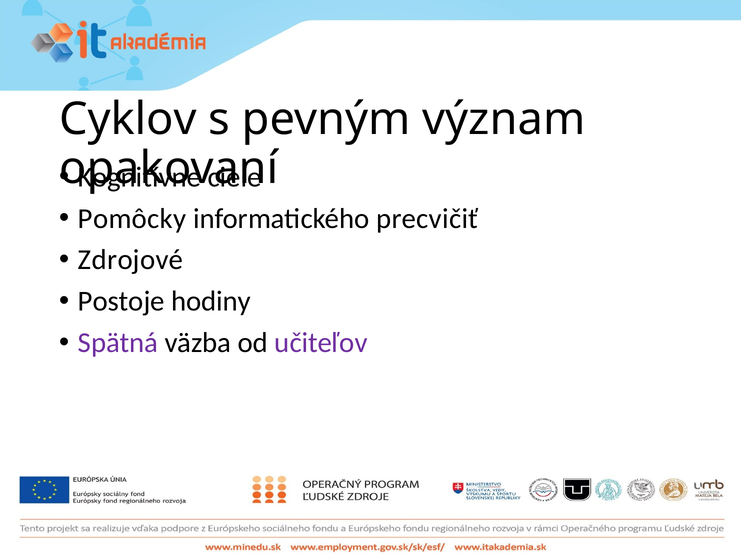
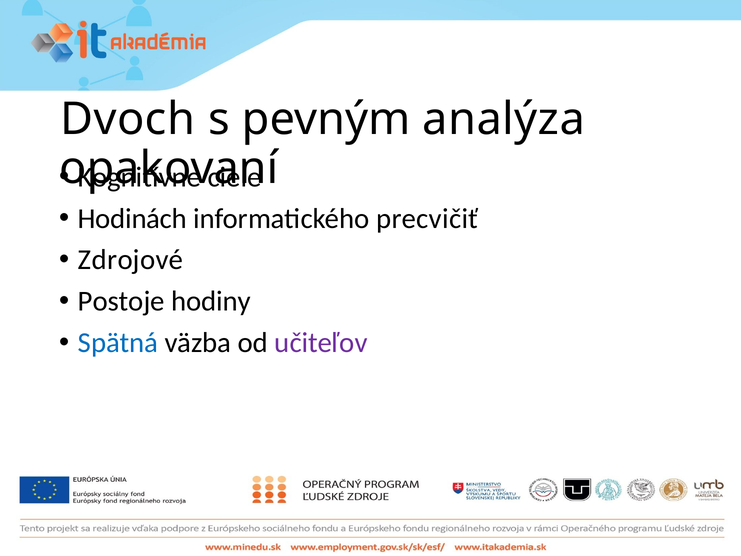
Cyklov: Cyklov -> Dvoch
význam: význam -> analýza
Pomôcky: Pomôcky -> Hodinách
Spätná colour: purple -> blue
